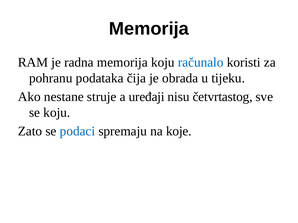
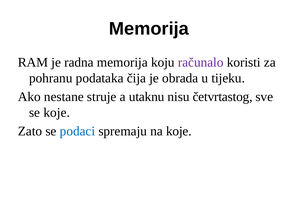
računalo colour: blue -> purple
uređaji: uređaji -> utaknu
se koju: koju -> koje
